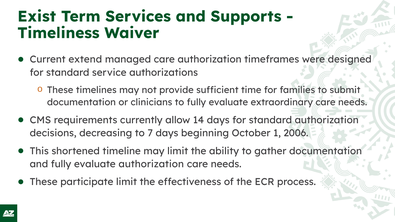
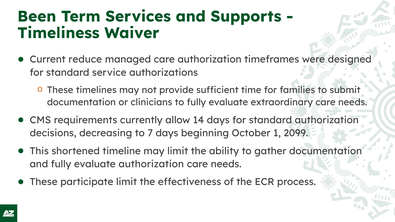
Exist: Exist -> Been
extend: extend -> reduce
2006: 2006 -> 2099
